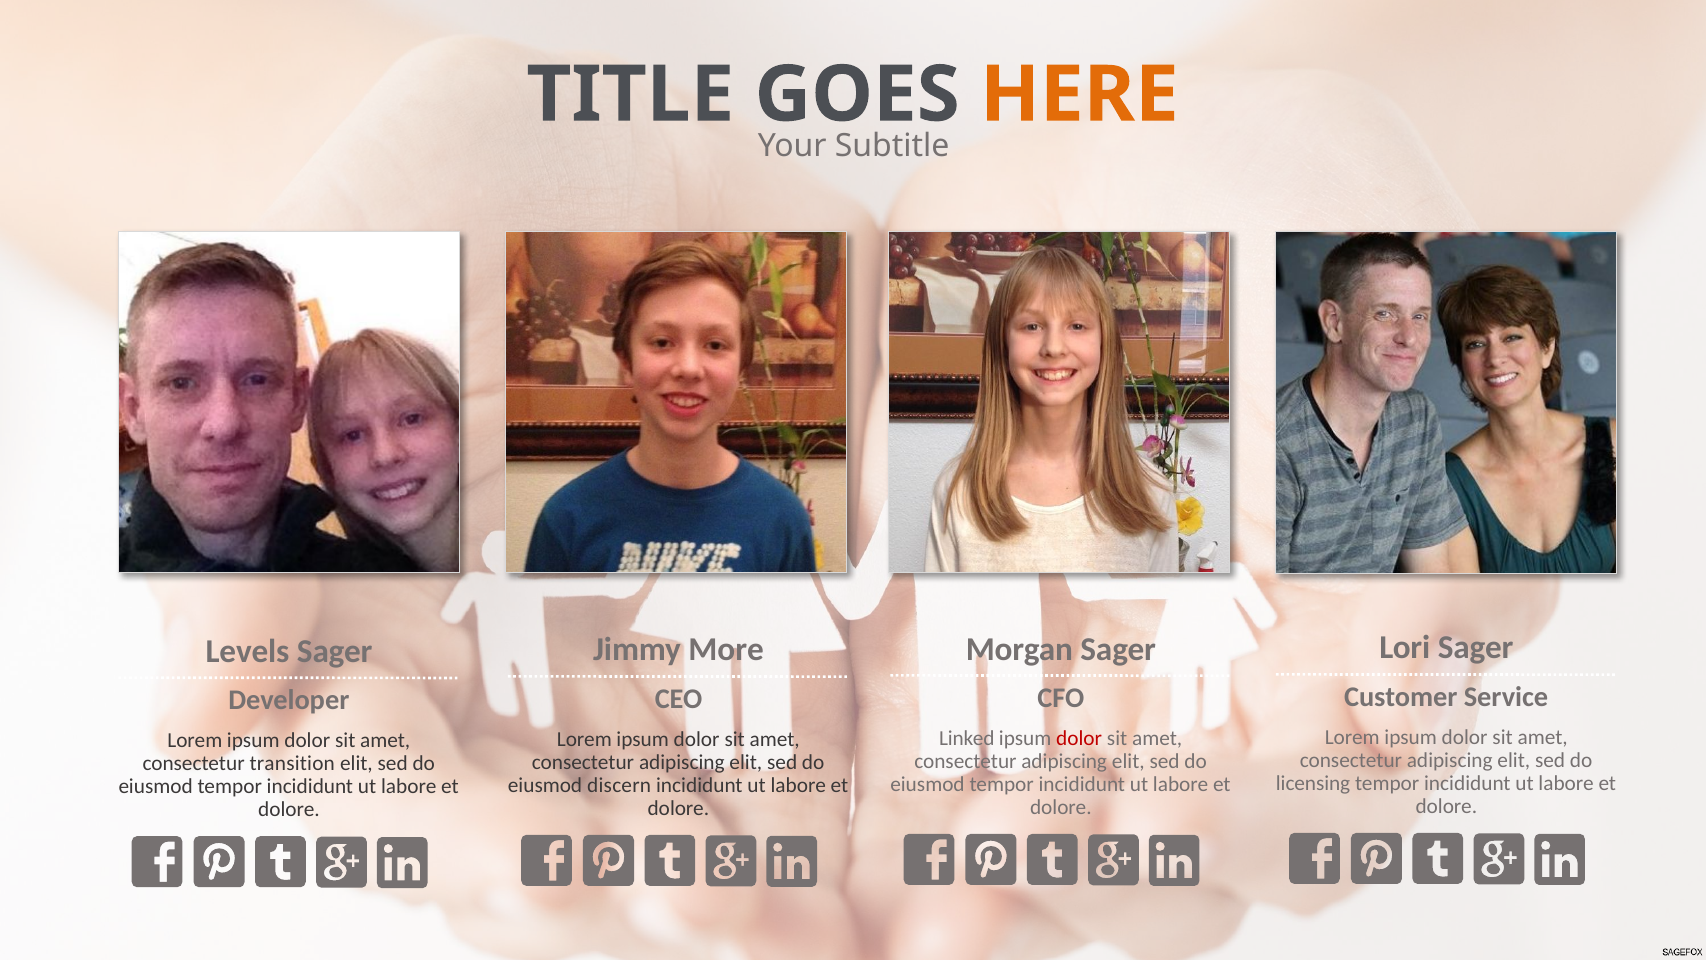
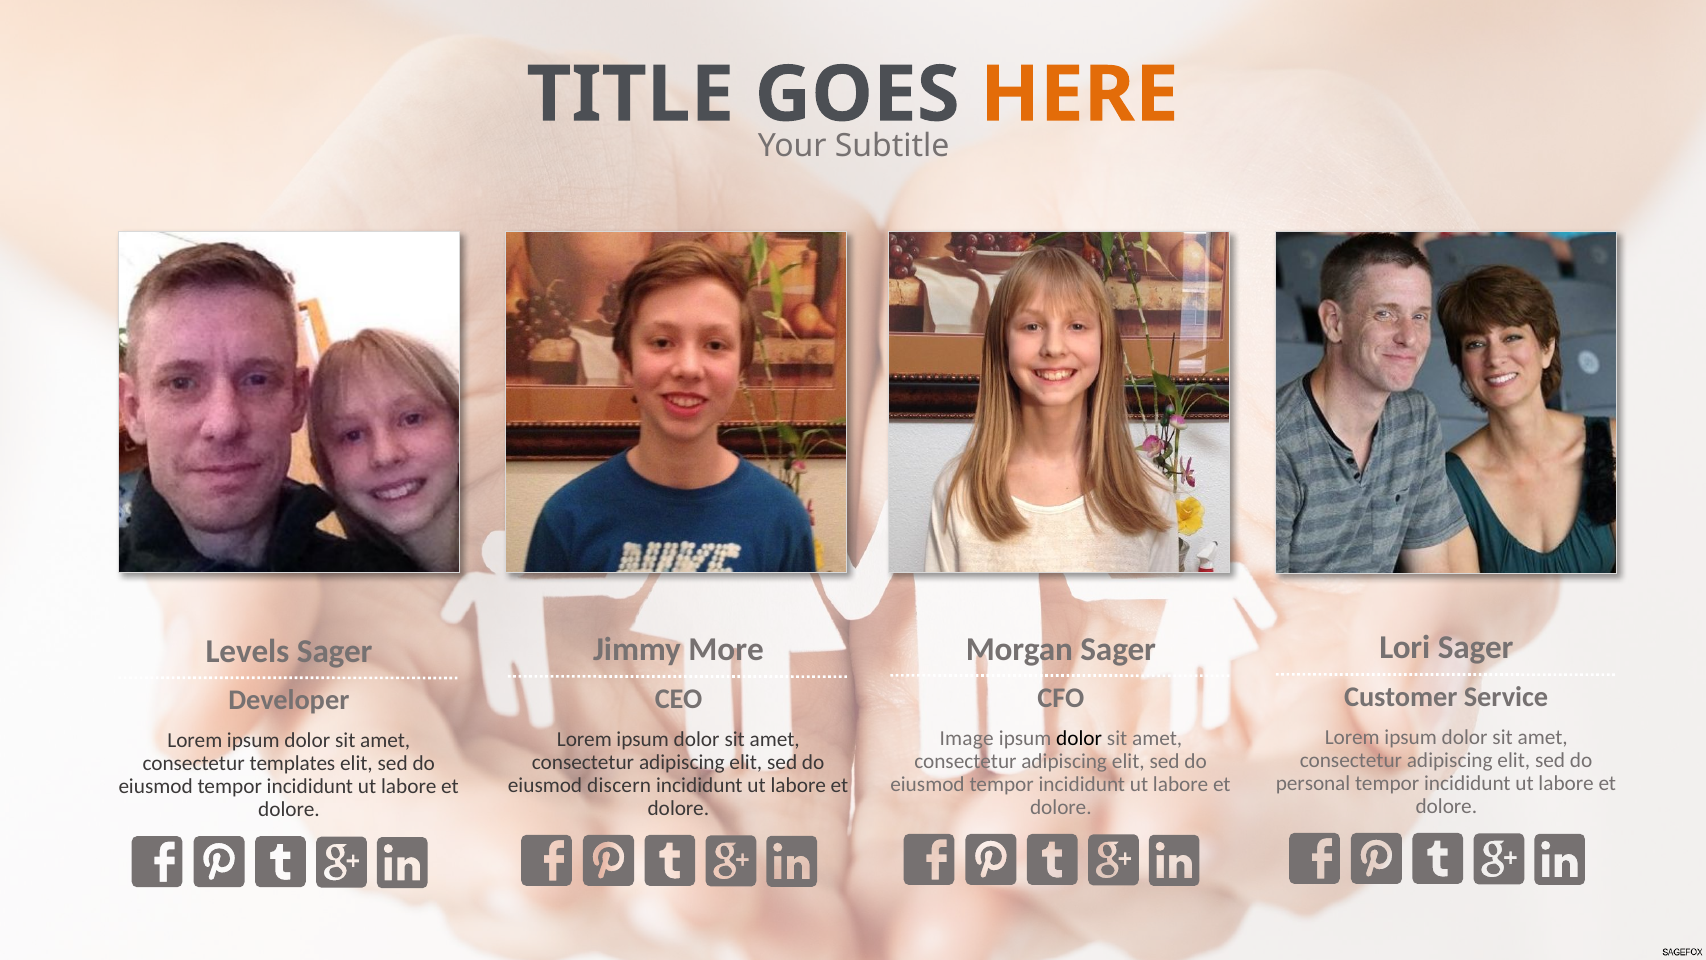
Linked: Linked -> Image
dolor at (1079, 738) colour: red -> black
transition: transition -> templates
licensing: licensing -> personal
